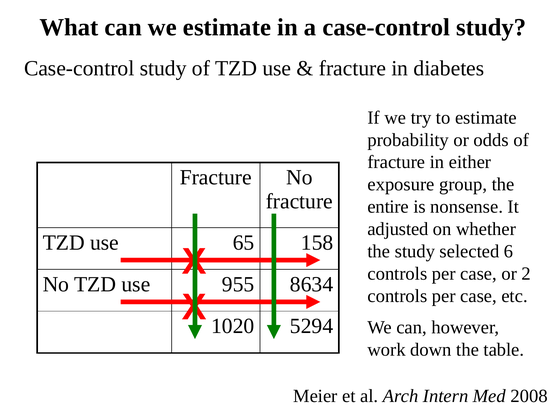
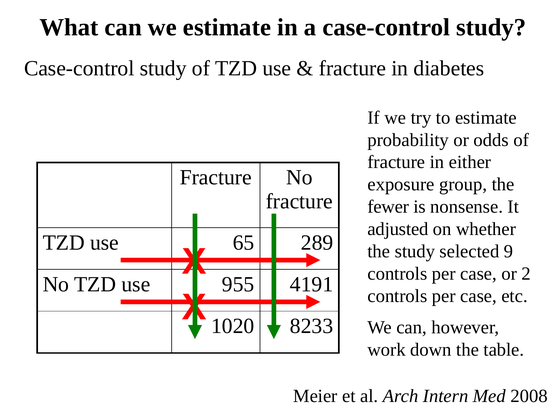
entire: entire -> fewer
158: 158 -> 289
6: 6 -> 9
8634: 8634 -> 4191
5294: 5294 -> 8233
